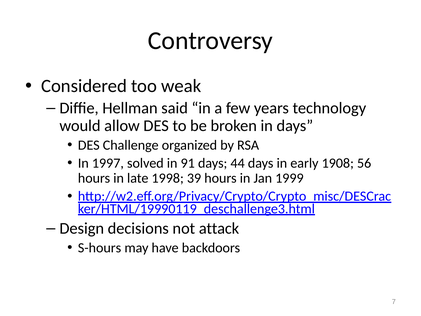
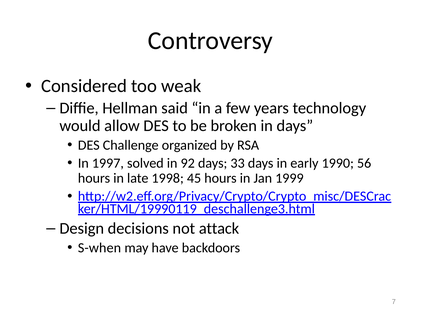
91: 91 -> 92
44: 44 -> 33
1908: 1908 -> 1990
39: 39 -> 45
S-hours: S-hours -> S-when
